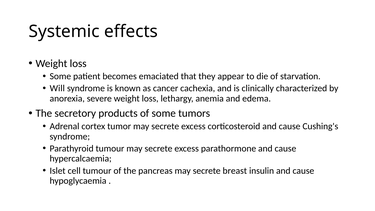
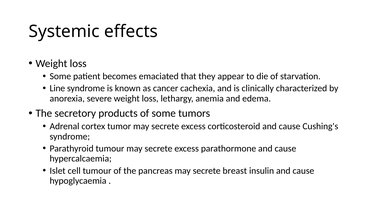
Will: Will -> Line
